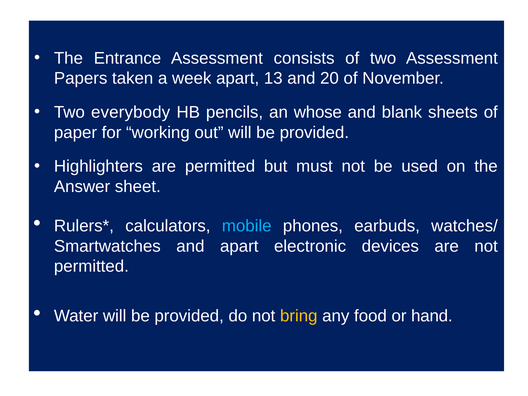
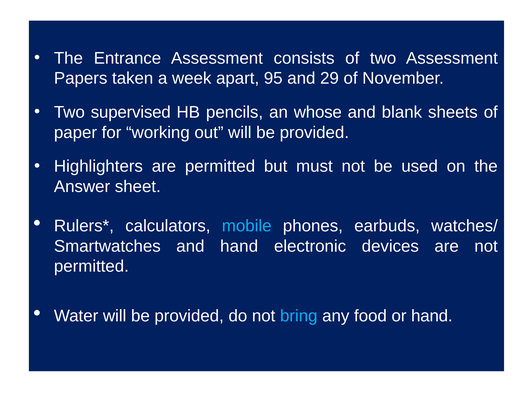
13: 13 -> 95
20: 20 -> 29
everybody: everybody -> supervised
and apart: apart -> hand
bring colour: yellow -> light blue
